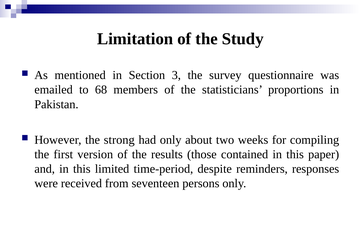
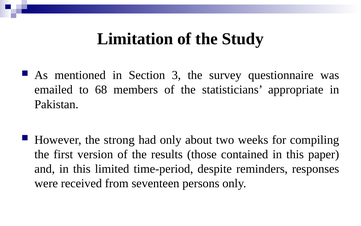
proportions: proportions -> appropriate
